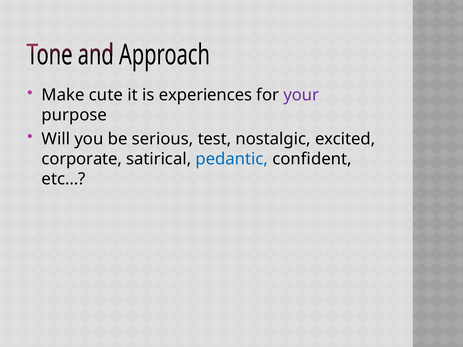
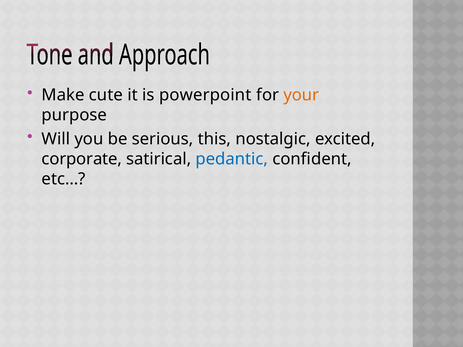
experiences: experiences -> powerpoint
your colour: purple -> orange
test: test -> this
